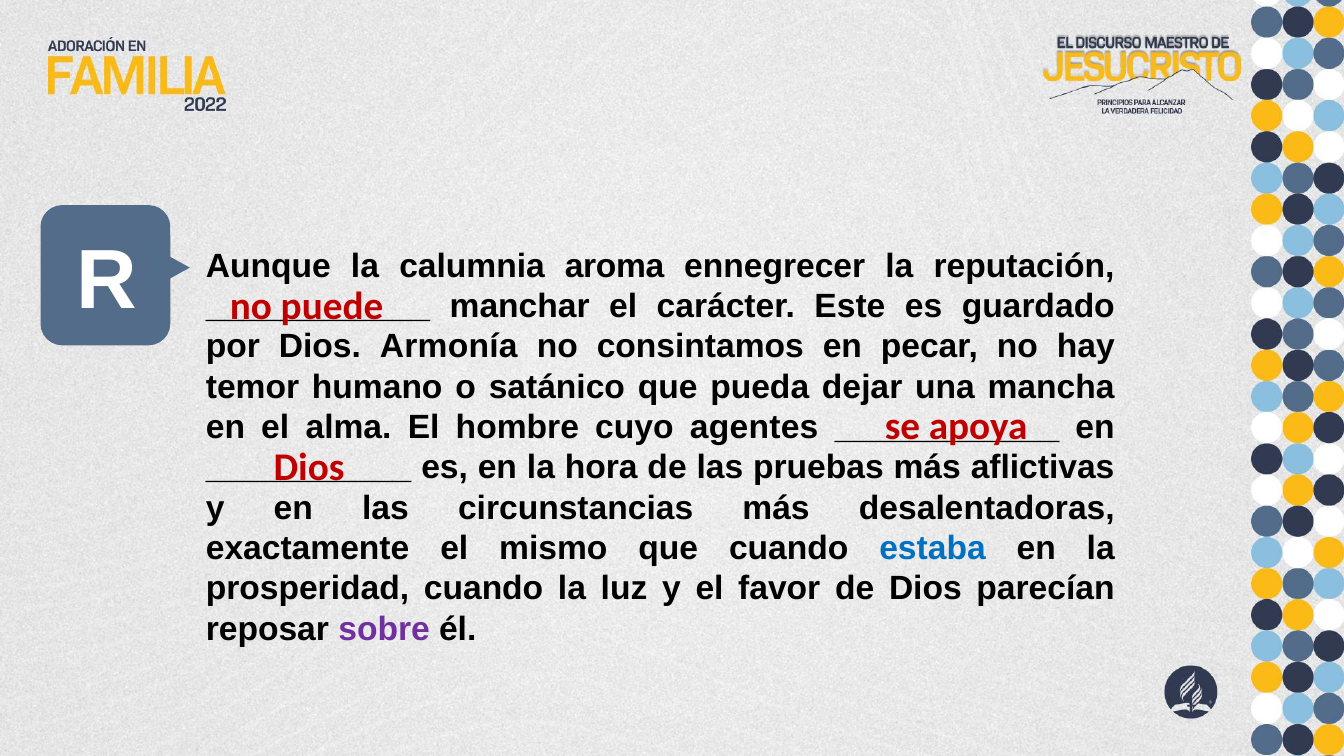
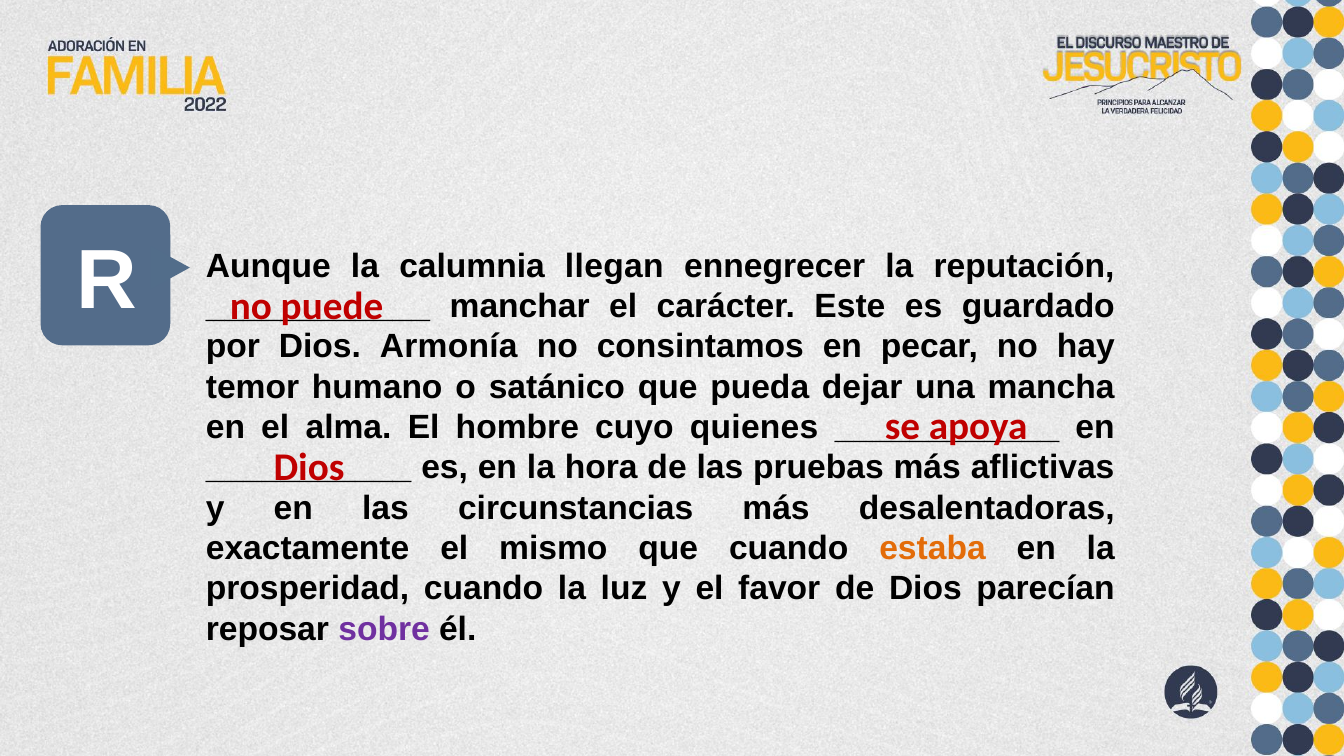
aroma: aroma -> llegan
agentes: agentes -> quienes
estaba colour: blue -> orange
